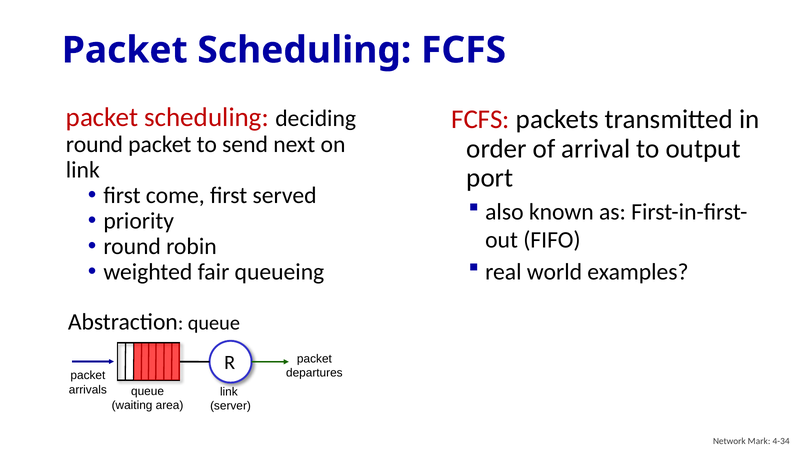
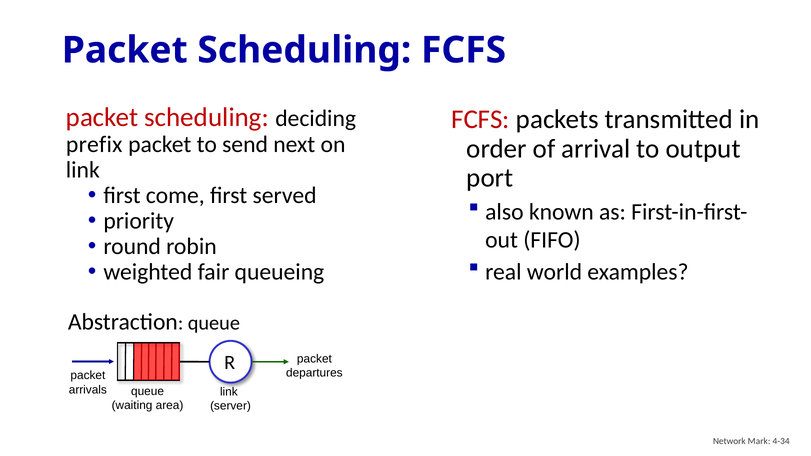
round at (94, 145): round -> prefix
